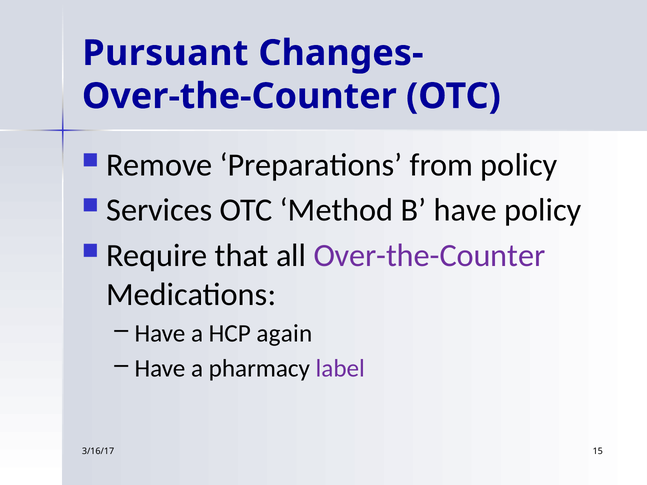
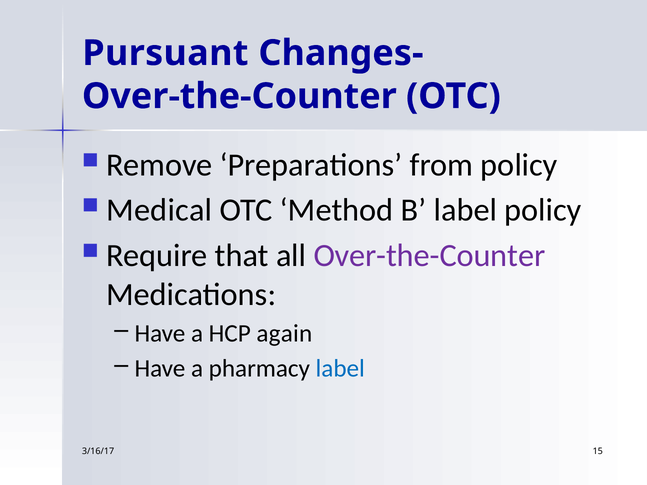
Services: Services -> Medical
B have: have -> label
label at (340, 369) colour: purple -> blue
